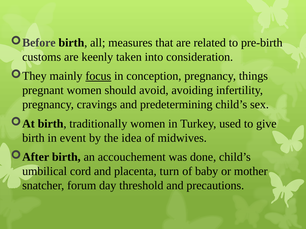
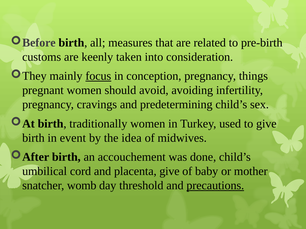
placenta turn: turn -> give
forum: forum -> womb
precautions underline: none -> present
